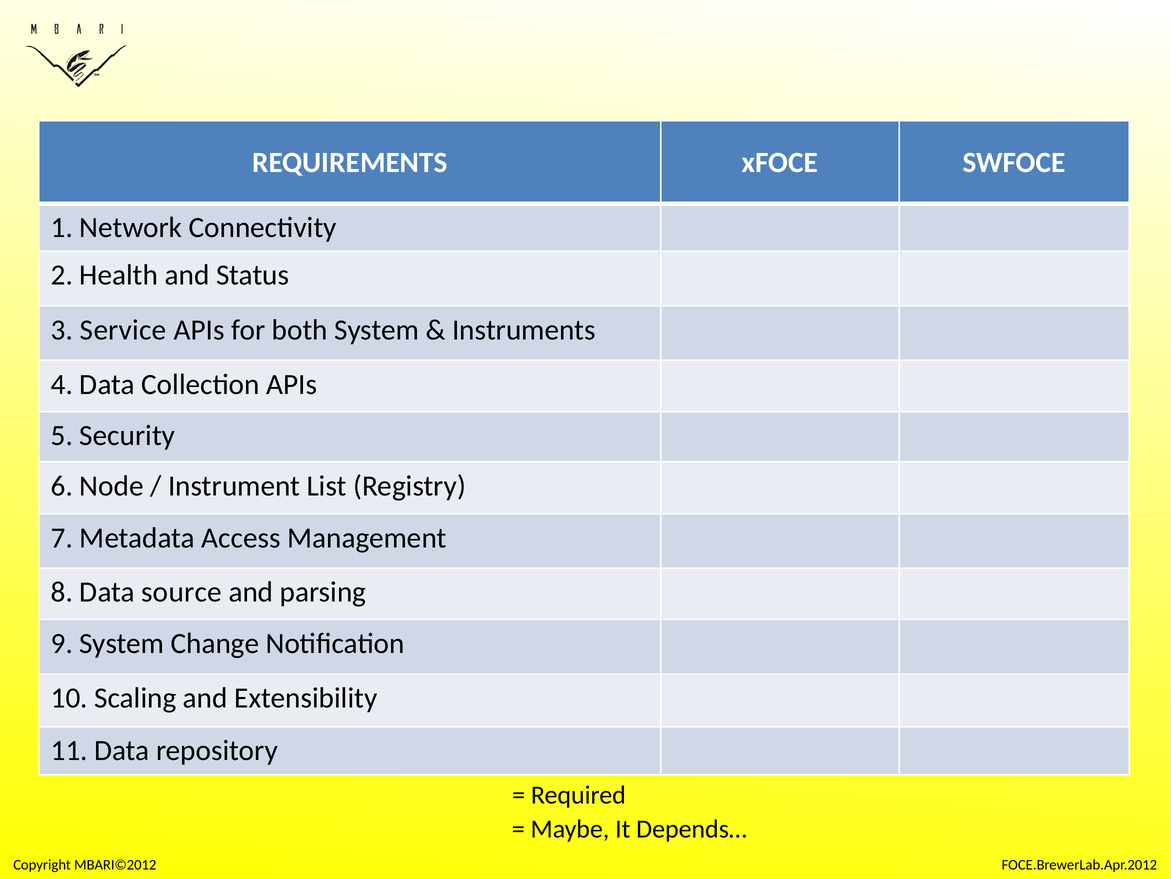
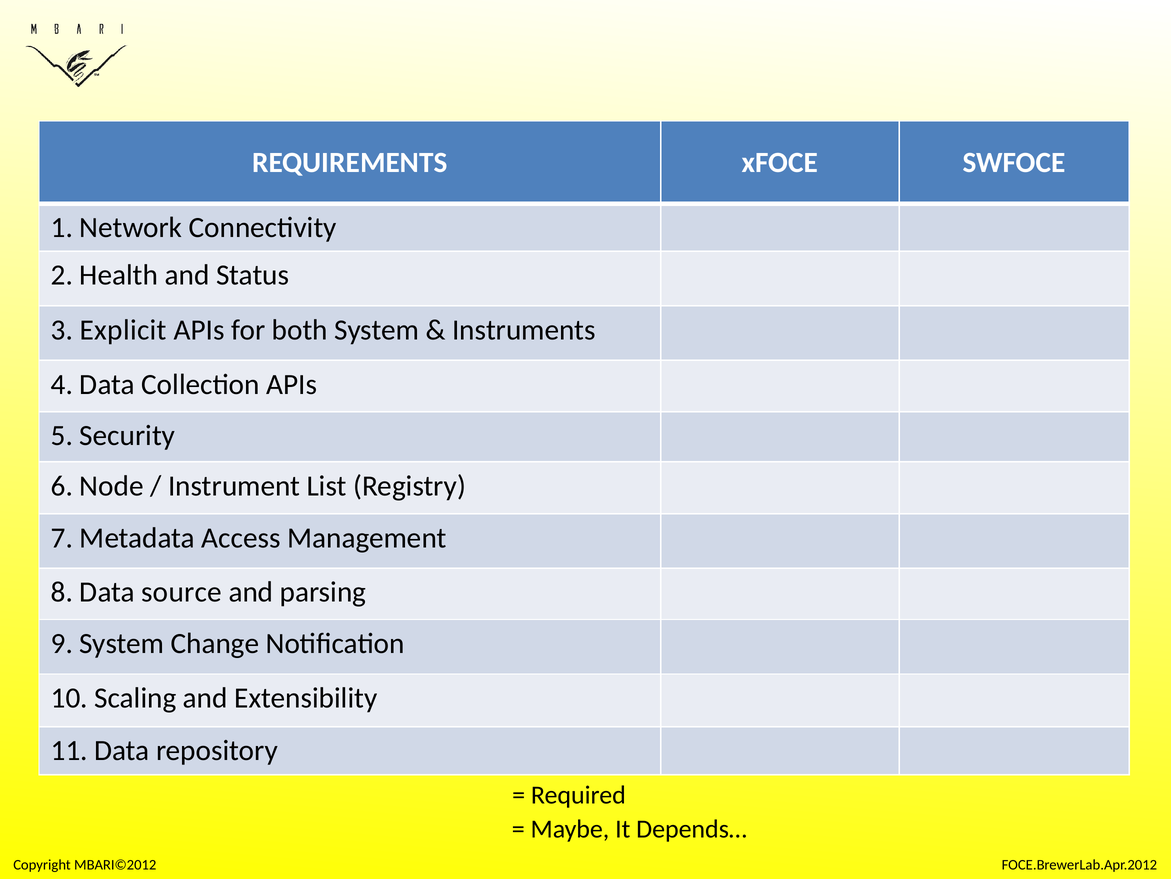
Service: Service -> Explicit
